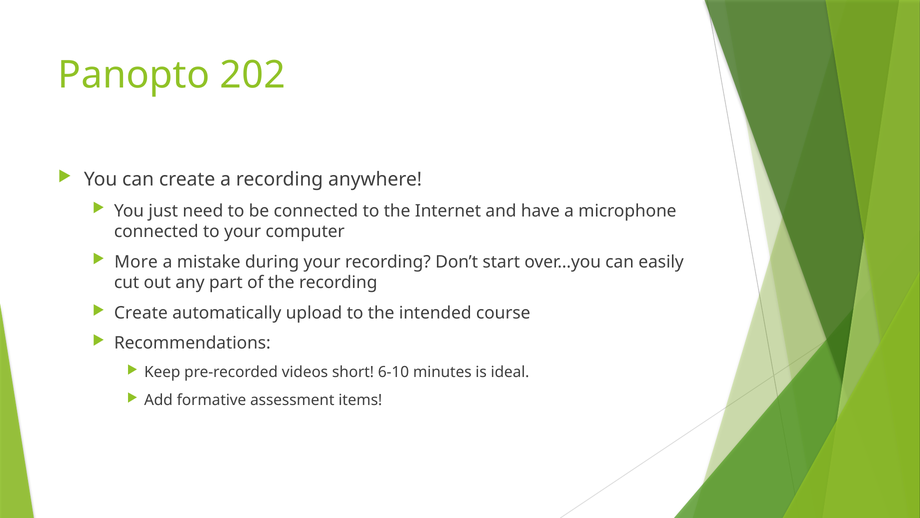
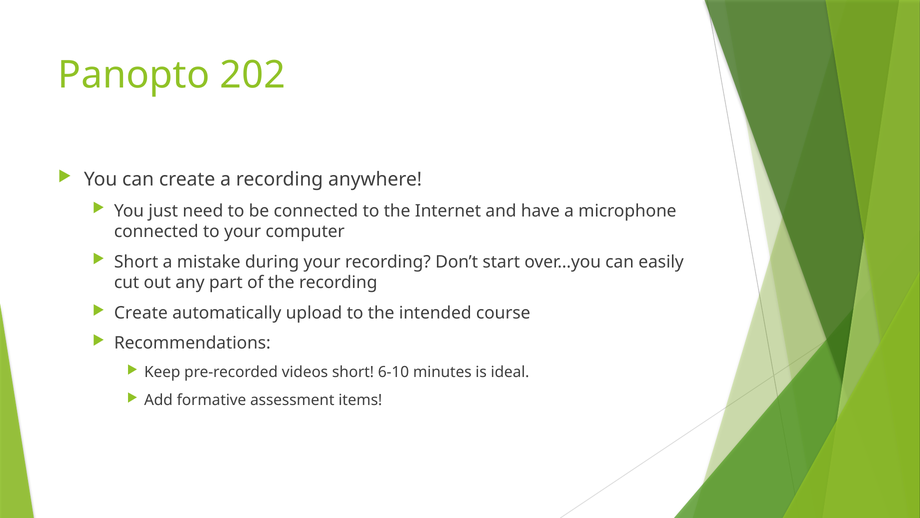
More at (136, 262): More -> Short
